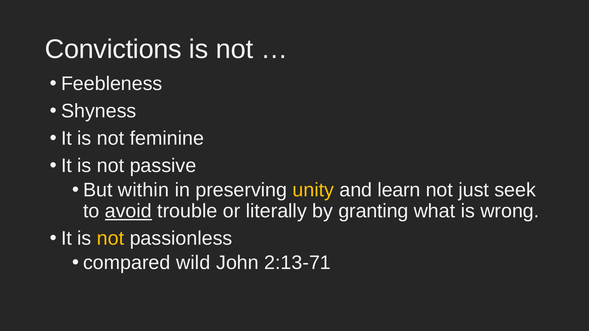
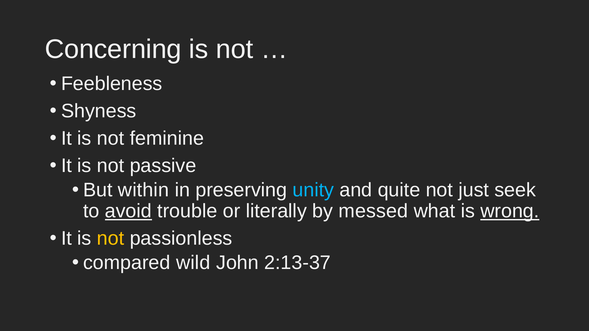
Convictions: Convictions -> Concerning
unity colour: yellow -> light blue
learn: learn -> quite
granting: granting -> messed
wrong underline: none -> present
2:13-71: 2:13-71 -> 2:13-37
